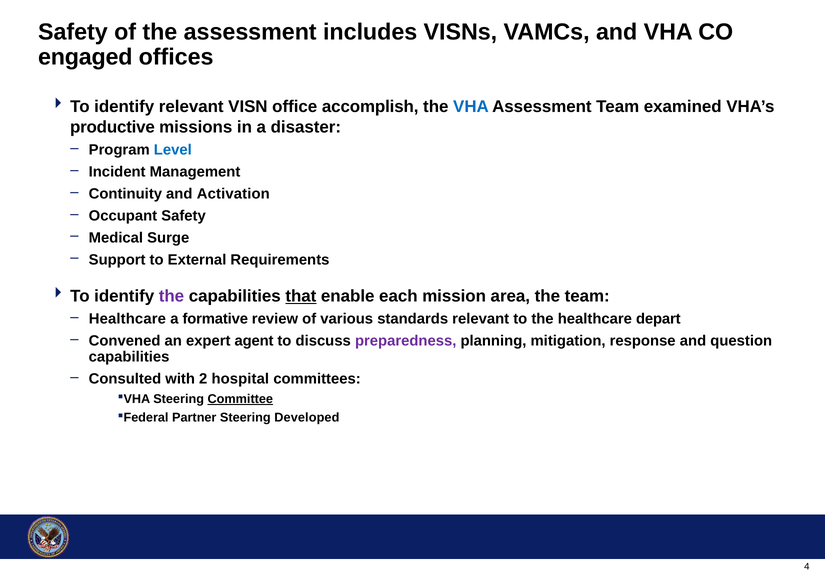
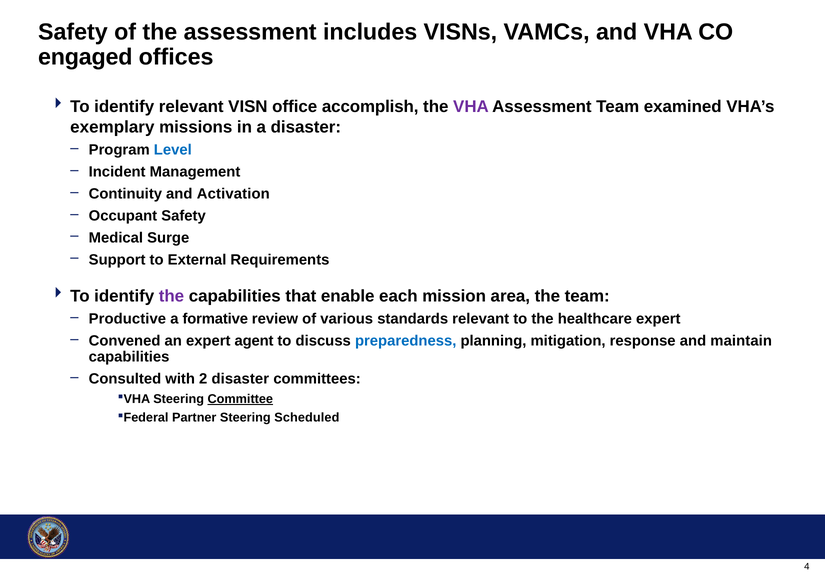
VHA at (471, 107) colour: blue -> purple
productive: productive -> exemplary
that underline: present -> none
Healthcare at (127, 319): Healthcare -> Productive
healthcare depart: depart -> expert
preparedness colour: purple -> blue
question: question -> maintain
2 hospital: hospital -> disaster
Developed: Developed -> Scheduled
